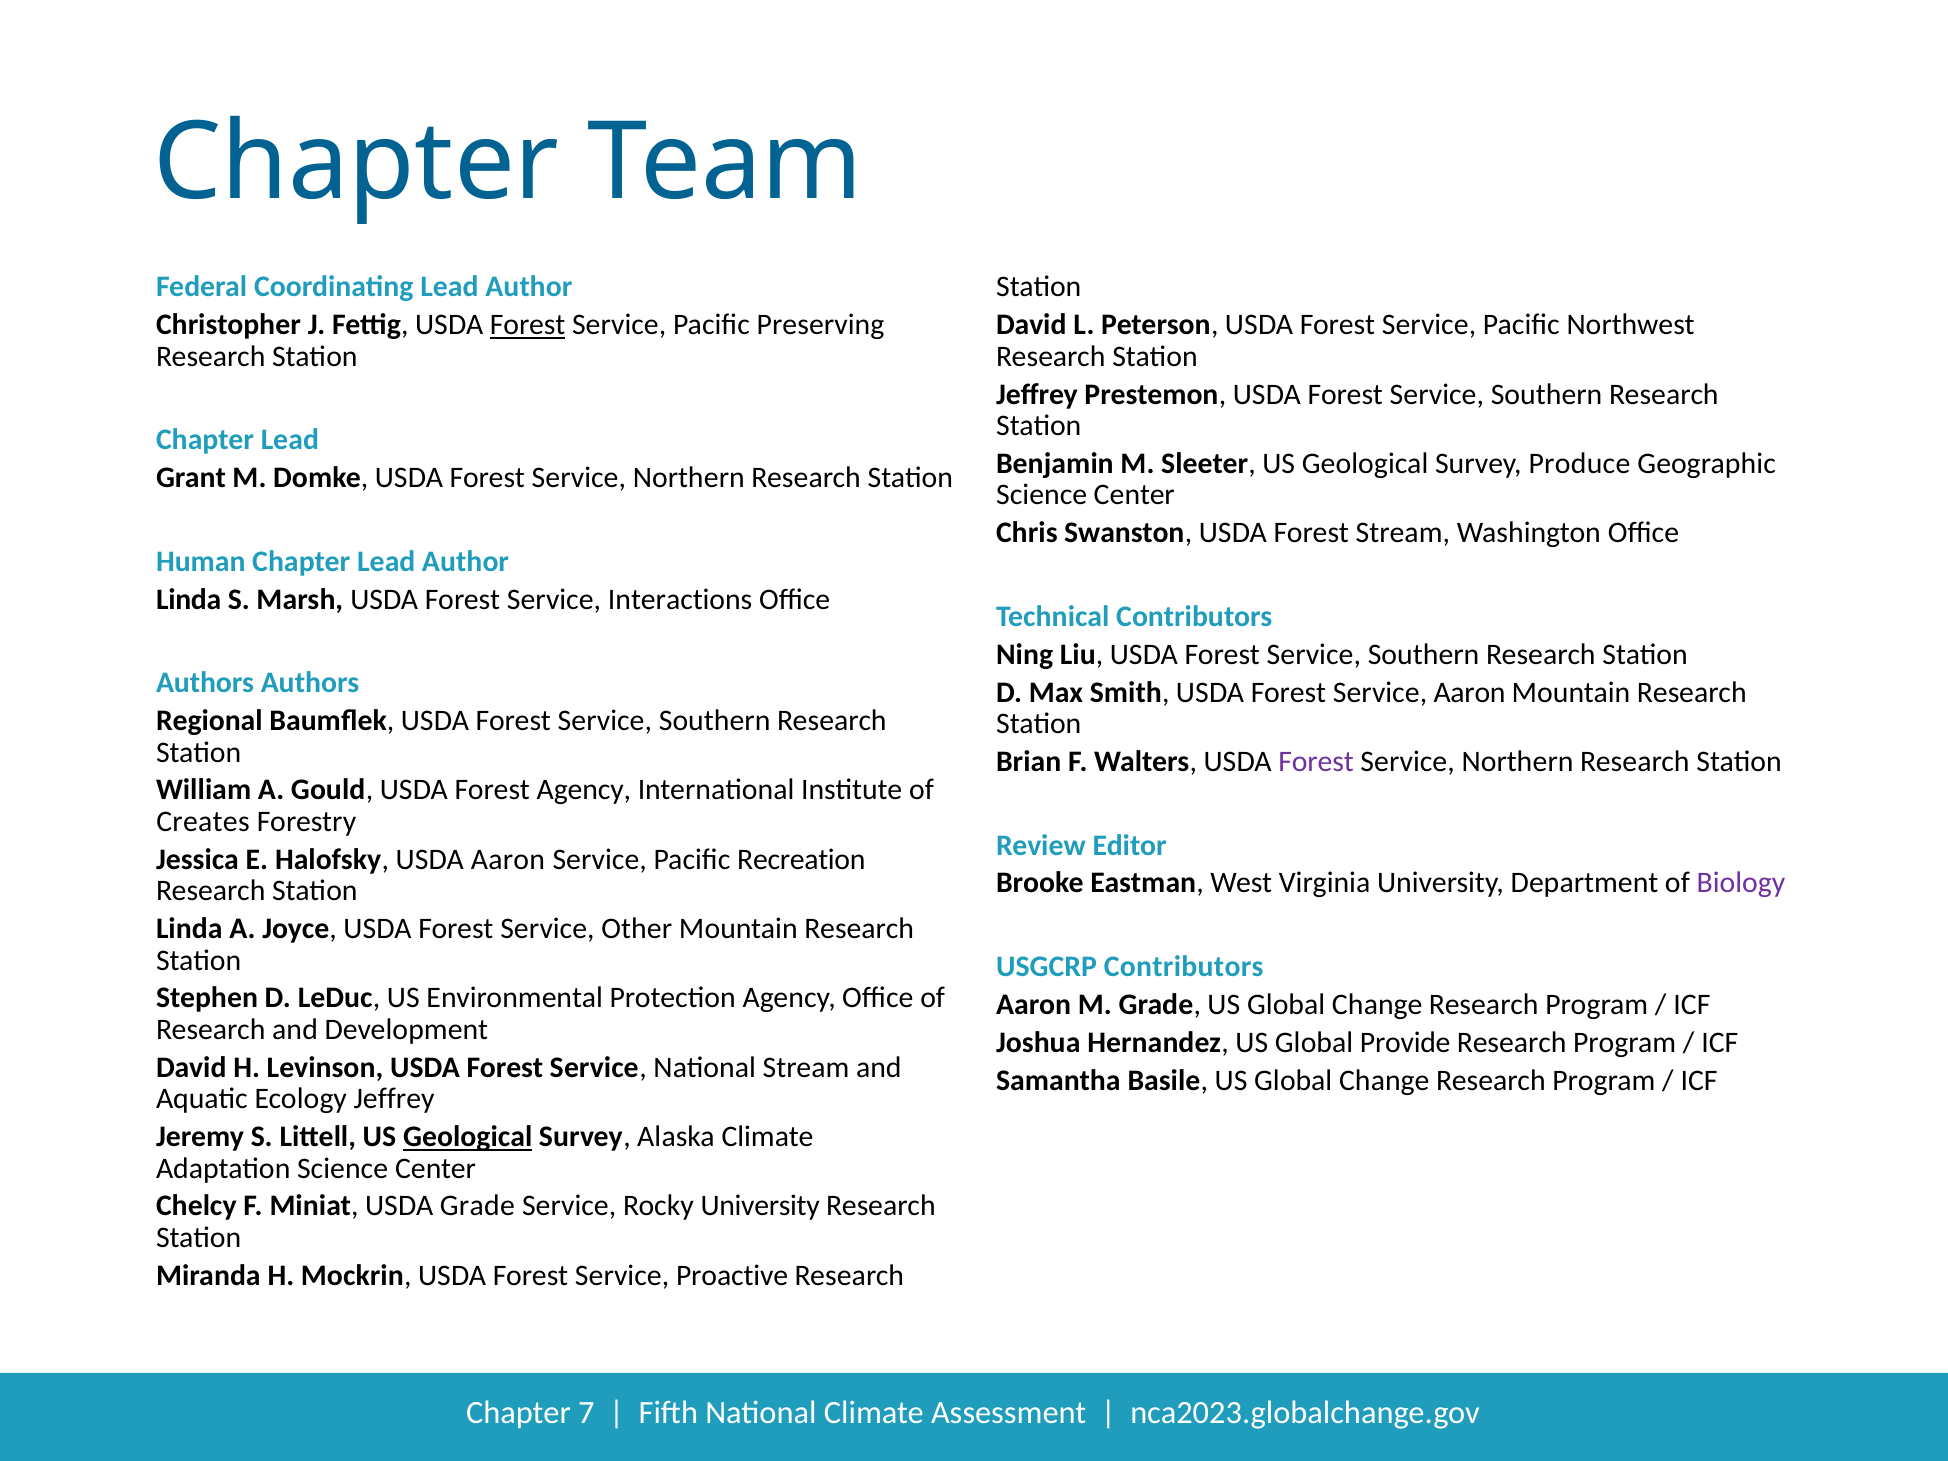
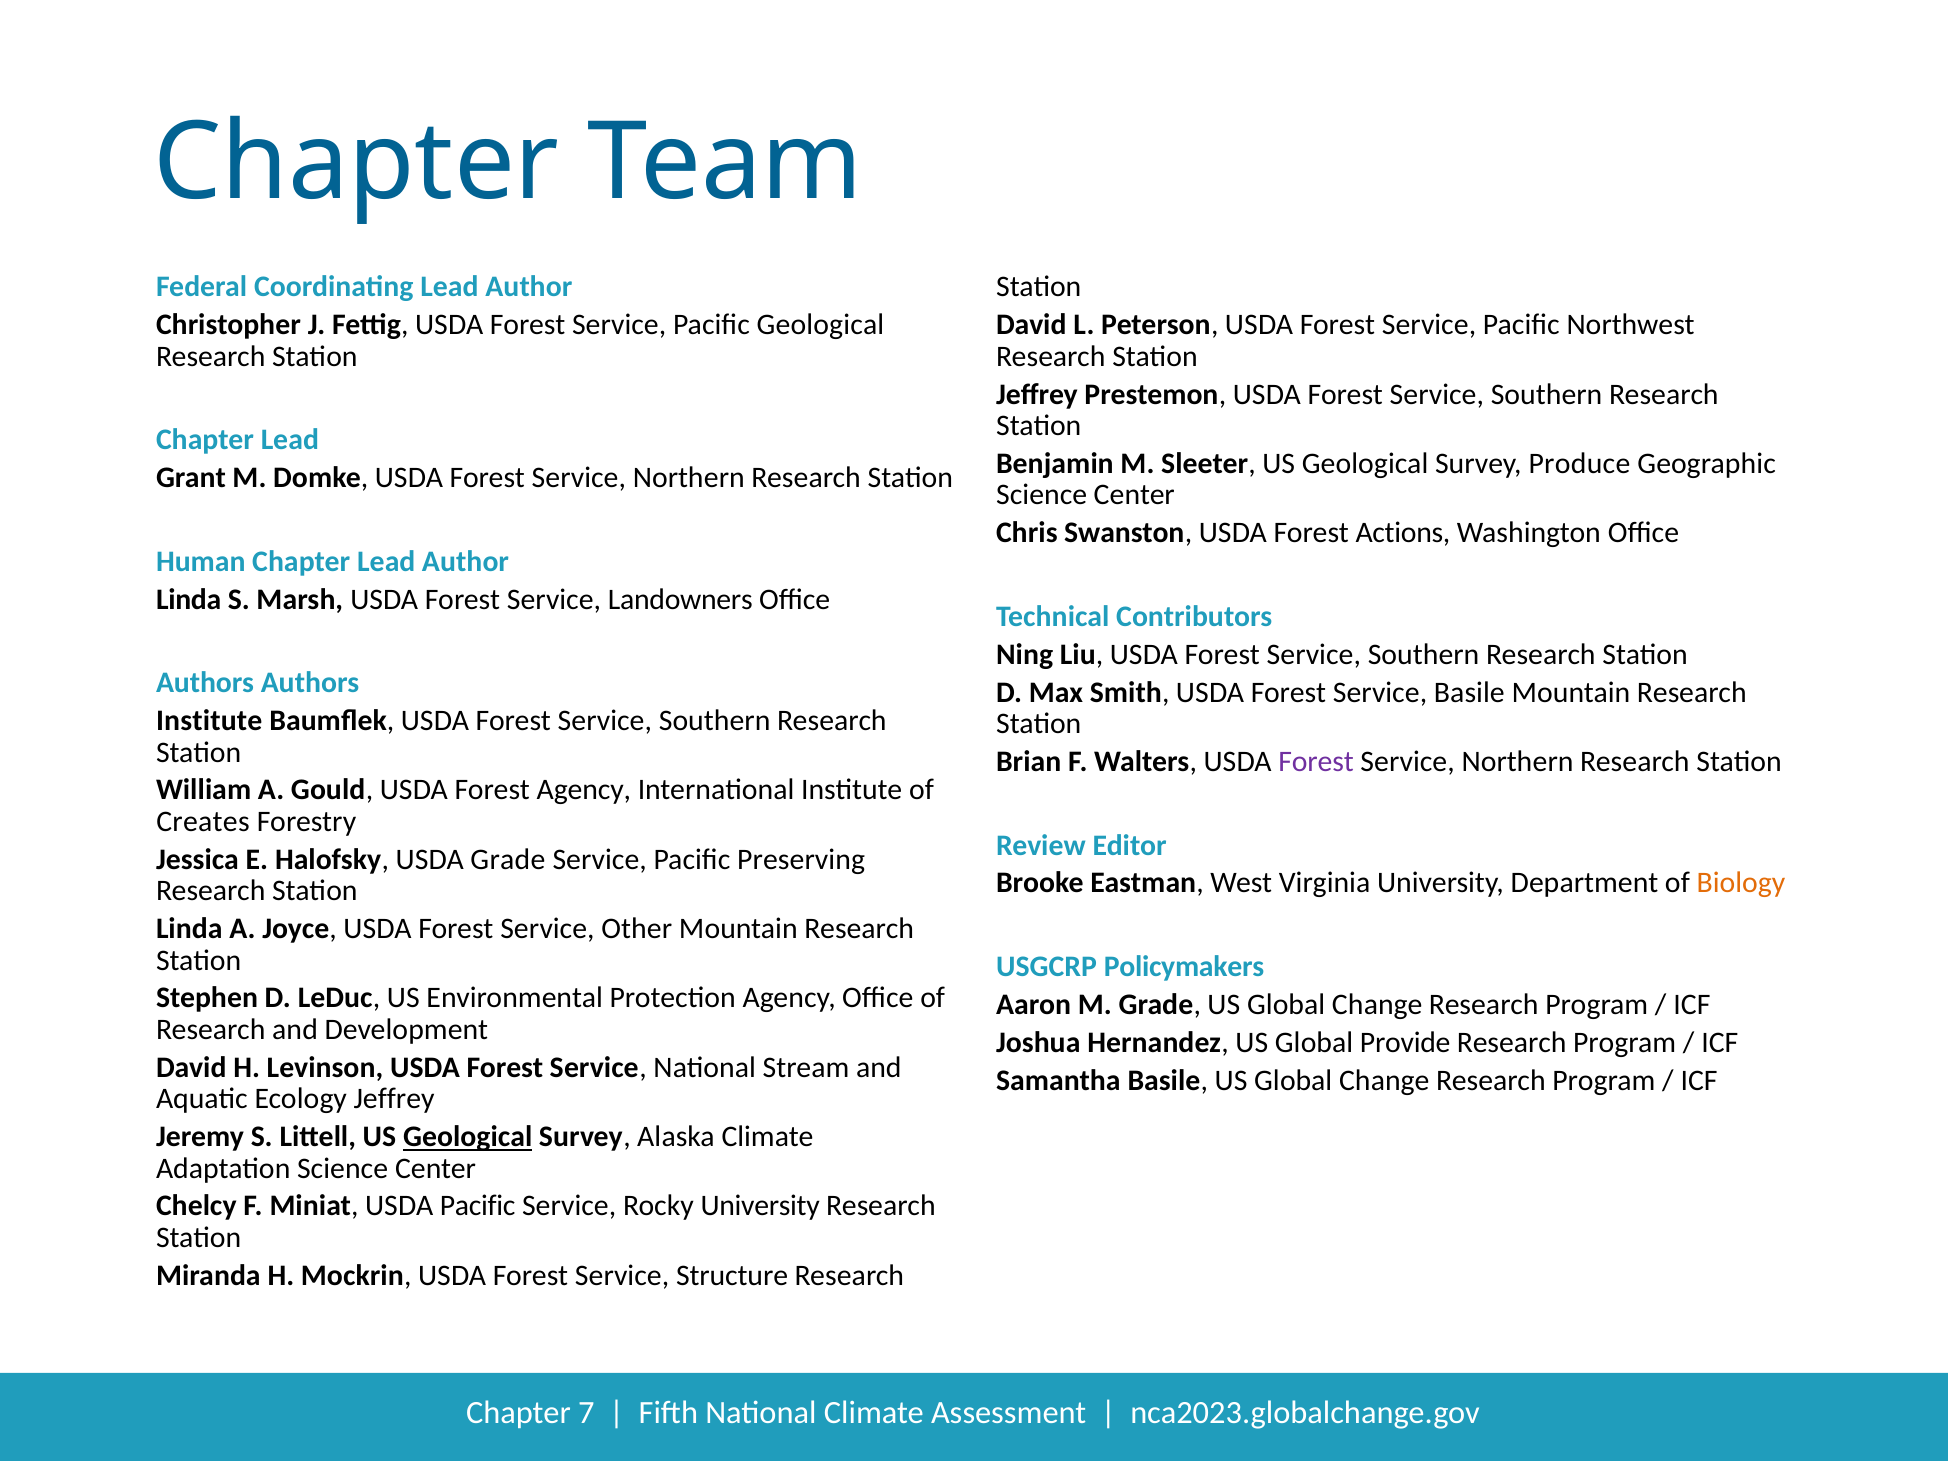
Forest at (528, 325) underline: present -> none
Pacific Preserving: Preserving -> Geological
Forest Stream: Stream -> Actions
Interactions: Interactions -> Landowners
Service Aaron: Aaron -> Basile
Regional at (209, 721): Regional -> Institute
USDA Aaron: Aaron -> Grade
Recreation: Recreation -> Preserving
Biology colour: purple -> orange
USGCRP Contributors: Contributors -> Policymakers
USDA Grade: Grade -> Pacific
Proactive: Proactive -> Structure
